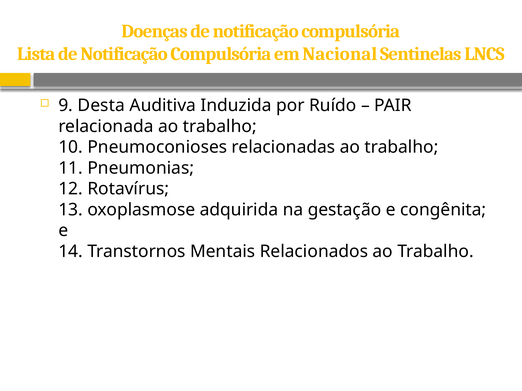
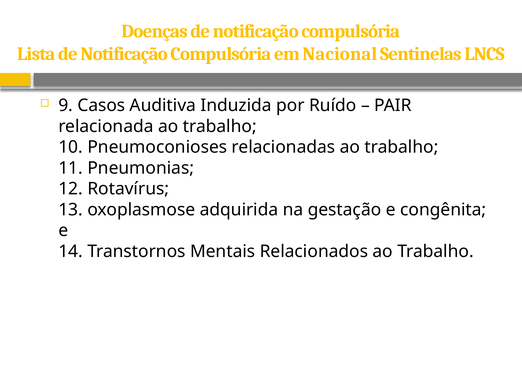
Desta: Desta -> Casos
